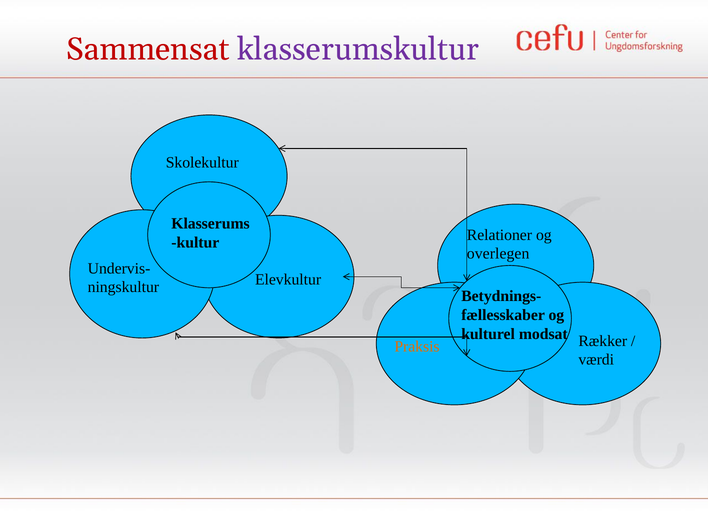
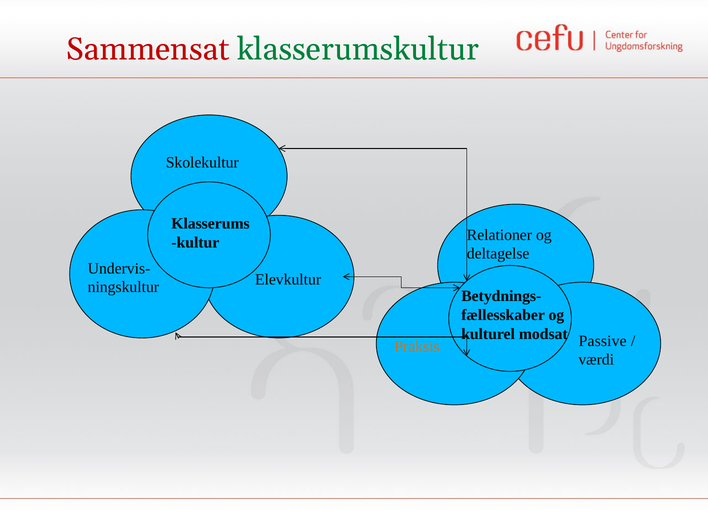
klasserumskultur colour: purple -> green
overlegen: overlegen -> deltagelse
Rækker: Rækker -> Passive
